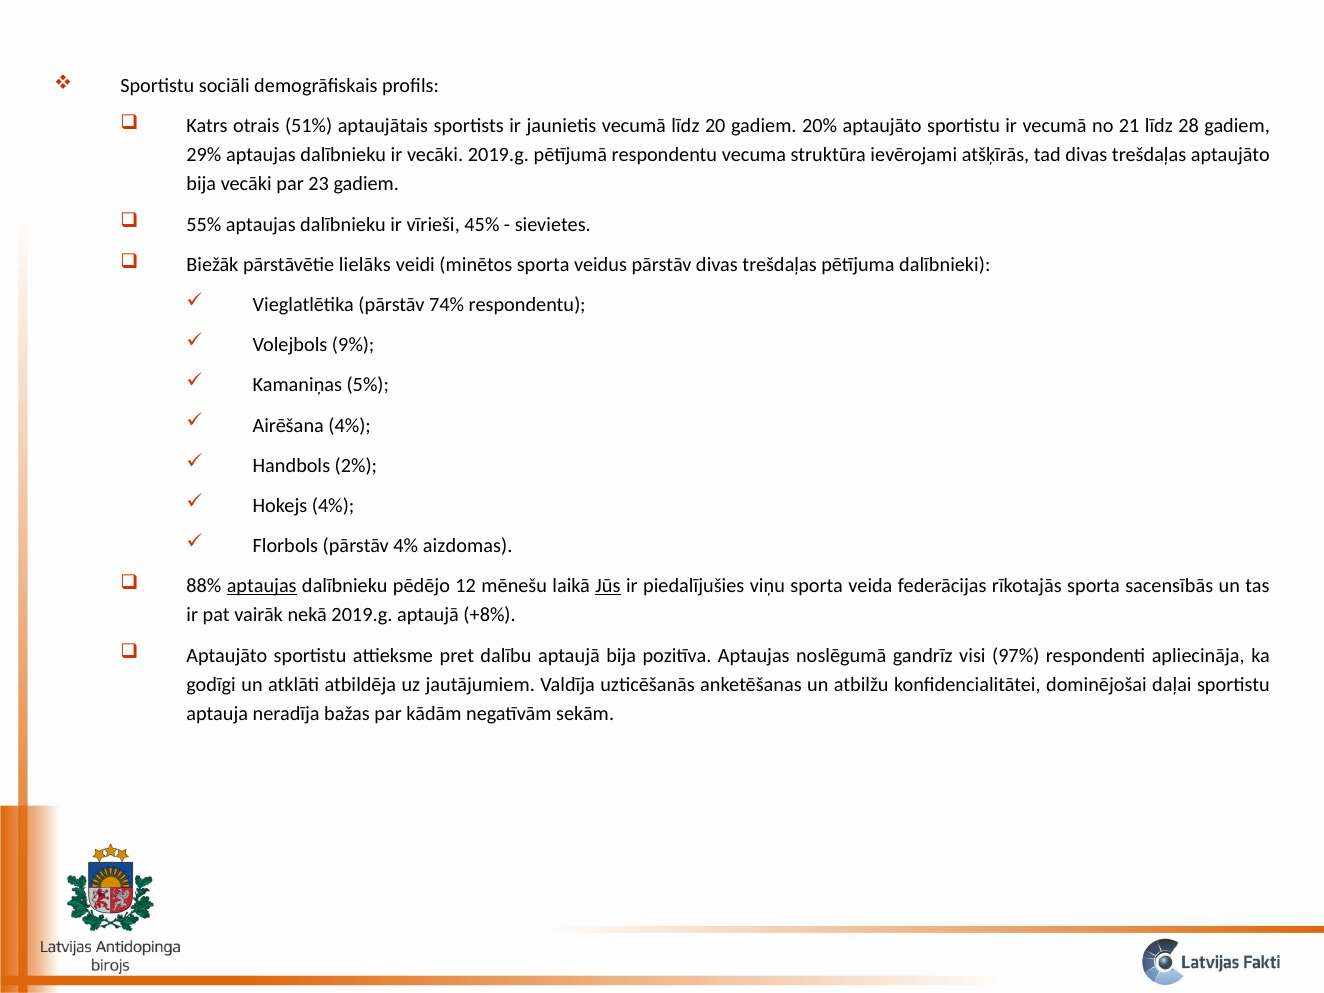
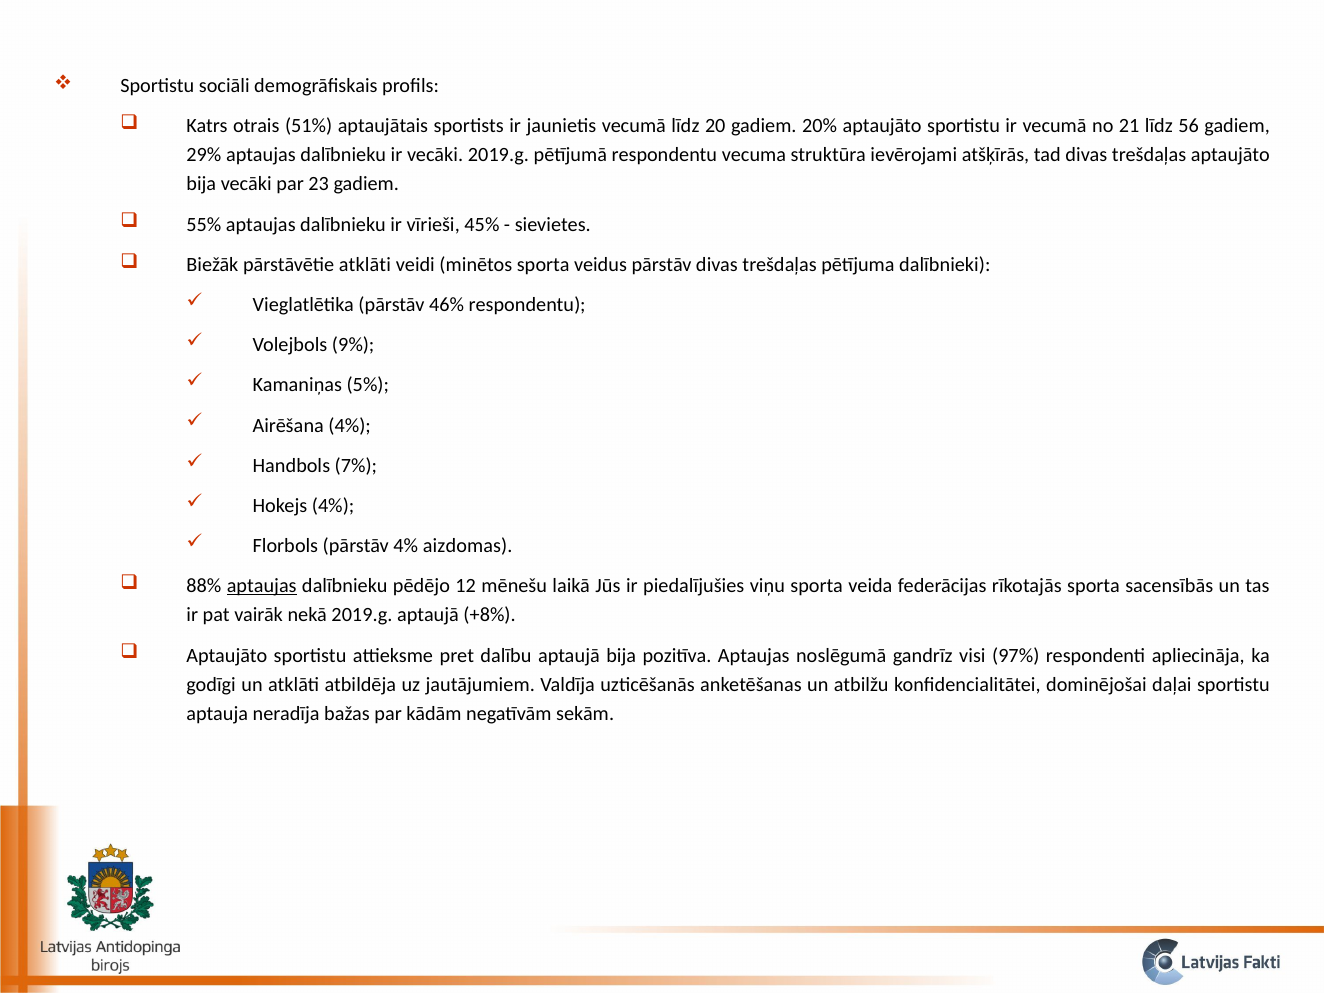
28: 28 -> 56
pārstāvētie lielāks: lielāks -> atklāti
74%: 74% -> 46%
2%: 2% -> 7%
Jūs underline: present -> none
